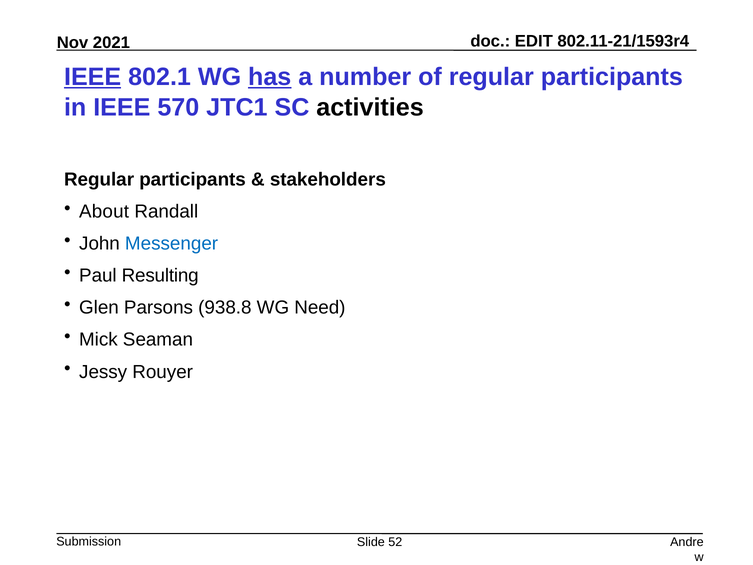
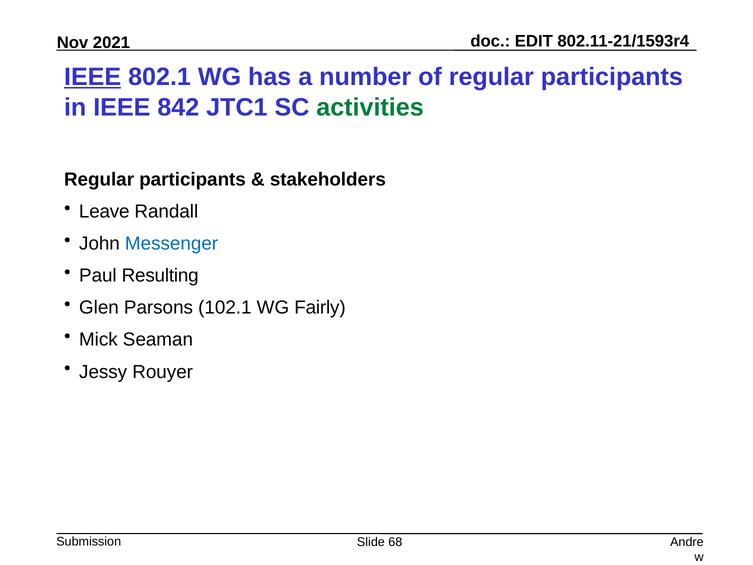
has underline: present -> none
570: 570 -> 842
activities colour: black -> green
About: About -> Leave
938.8: 938.8 -> 102.1
Need: Need -> Fairly
52: 52 -> 68
